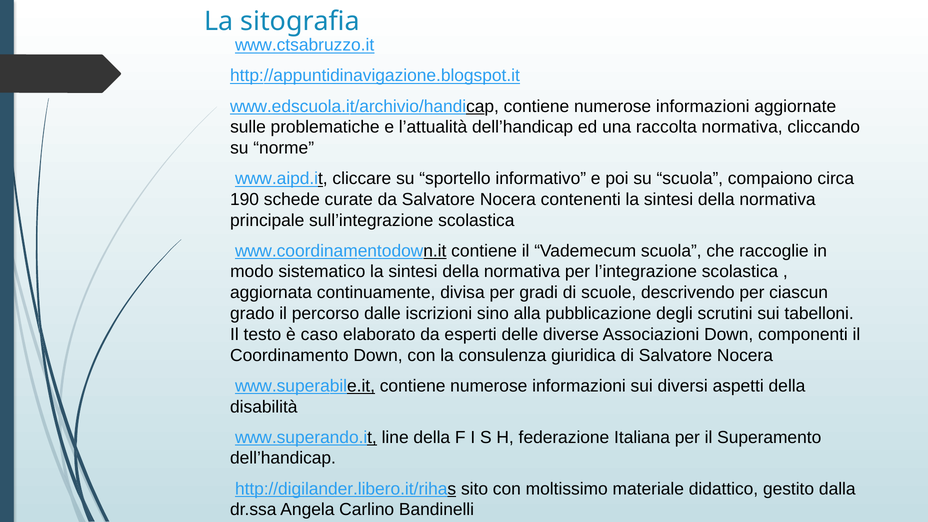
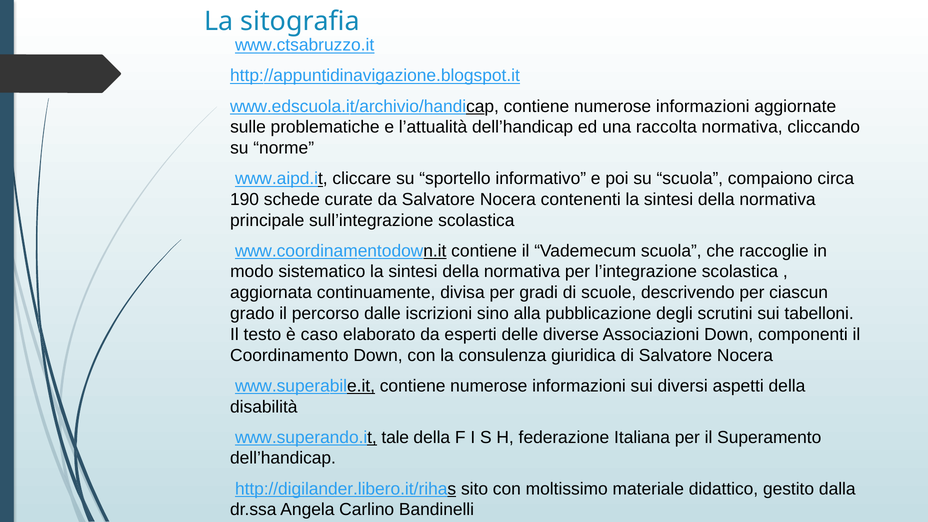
line: line -> tale
